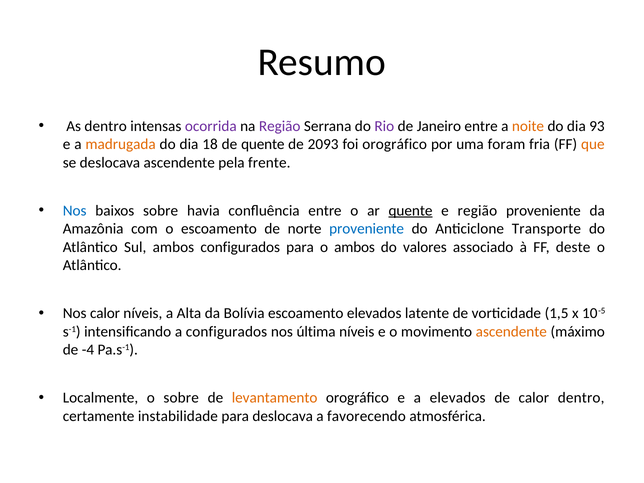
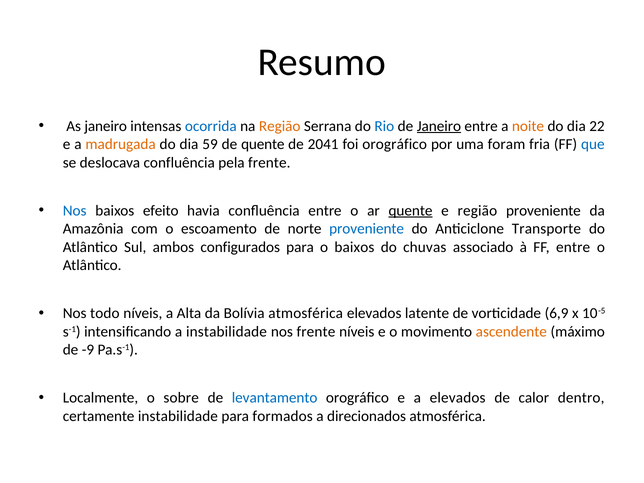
As dentro: dentro -> janeiro
ocorrida colour: purple -> blue
Região at (280, 126) colour: purple -> orange
Rio colour: purple -> blue
Janeiro at (439, 126) underline: none -> present
93: 93 -> 22
18: 18 -> 59
2093: 2093 -> 2041
que colour: orange -> blue
deslocava ascendente: ascendente -> confluência
baixos sobre: sobre -> efeito
o ambos: ambos -> baixos
valores: valores -> chuvas
FF deste: deste -> entre
Nos calor: calor -> todo
Bolívia escoamento: escoamento -> atmosférica
1,5: 1,5 -> 6,9
a configurados: configurados -> instabilidade
nos última: última -> frente
-4: -4 -> -9
levantamento colour: orange -> blue
para deslocava: deslocava -> formados
favorecendo: favorecendo -> direcionados
